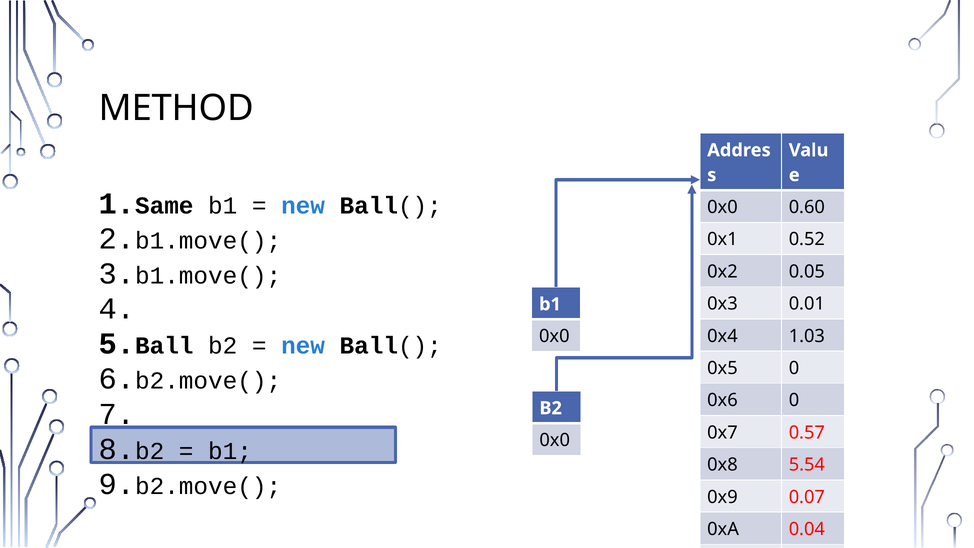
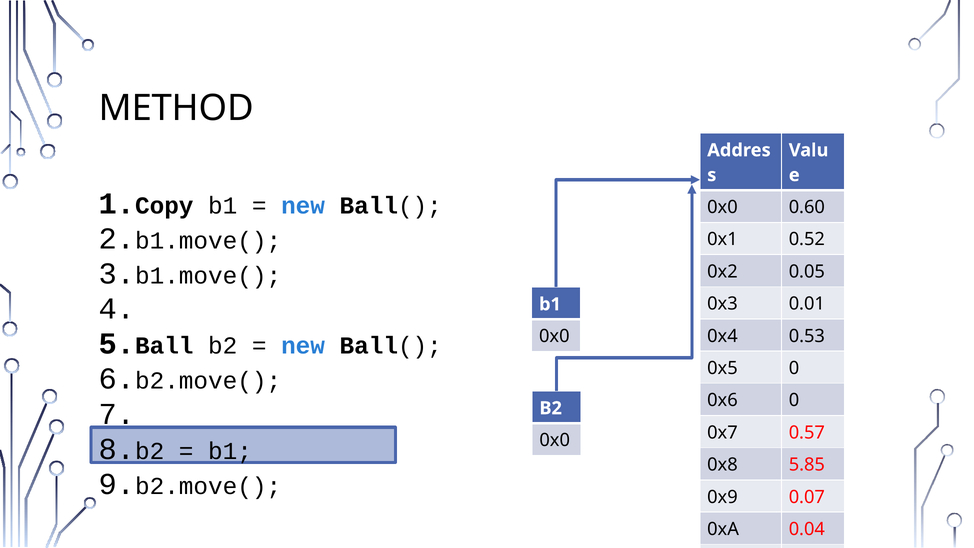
Same: Same -> Copy
1.03: 1.03 -> 0.53
5.54: 5.54 -> 5.85
